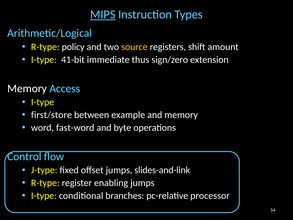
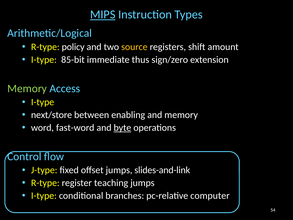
41-bit: 41-bit -> 85-bit
Memory at (27, 88) colour: white -> light green
first/store: first/store -> next/store
example: example -> enabling
byte underline: none -> present
enabling: enabling -> teaching
processor: processor -> computer
